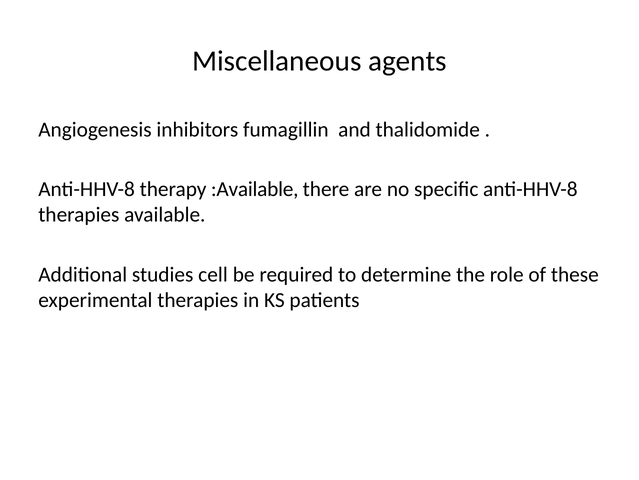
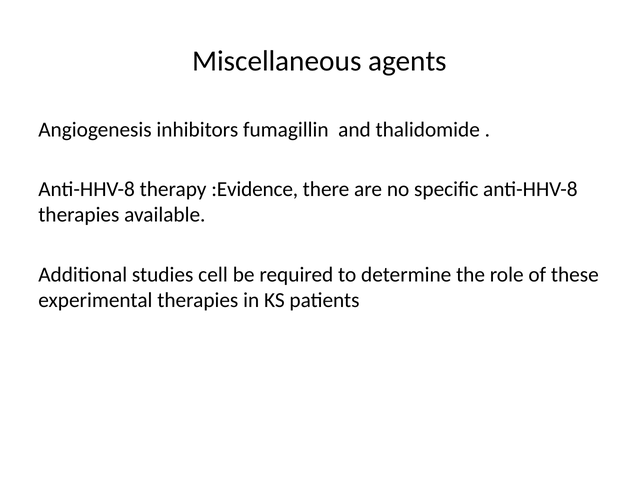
:Available: :Available -> :Evidence
